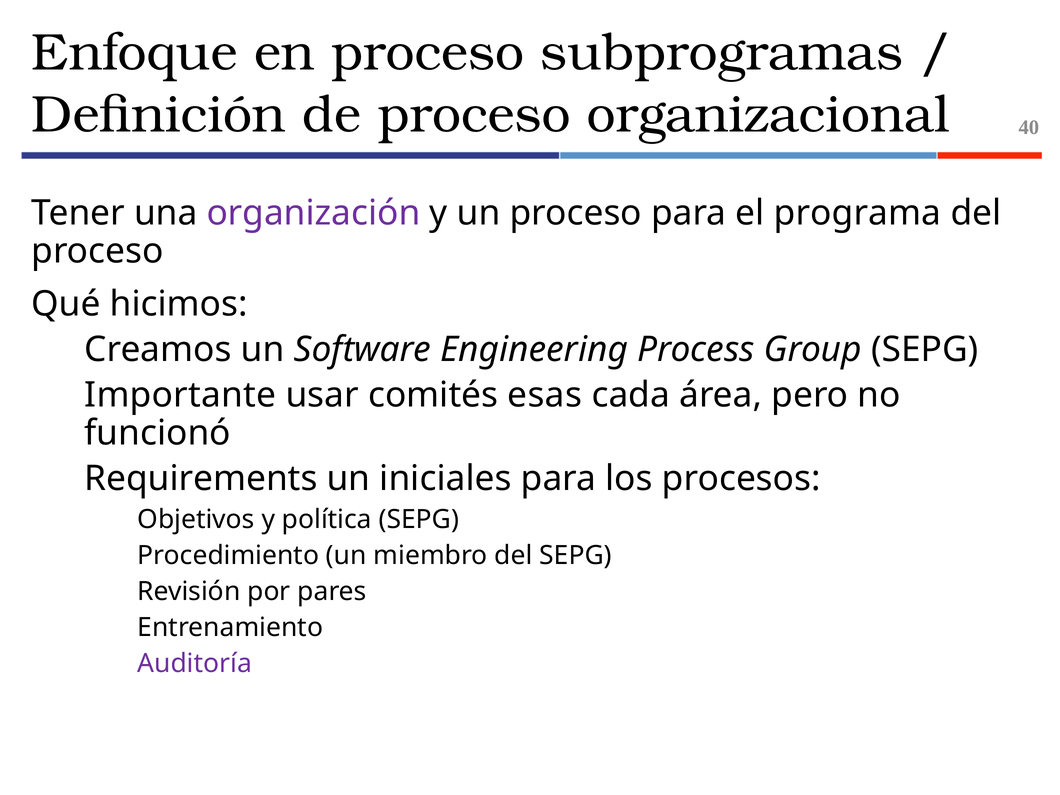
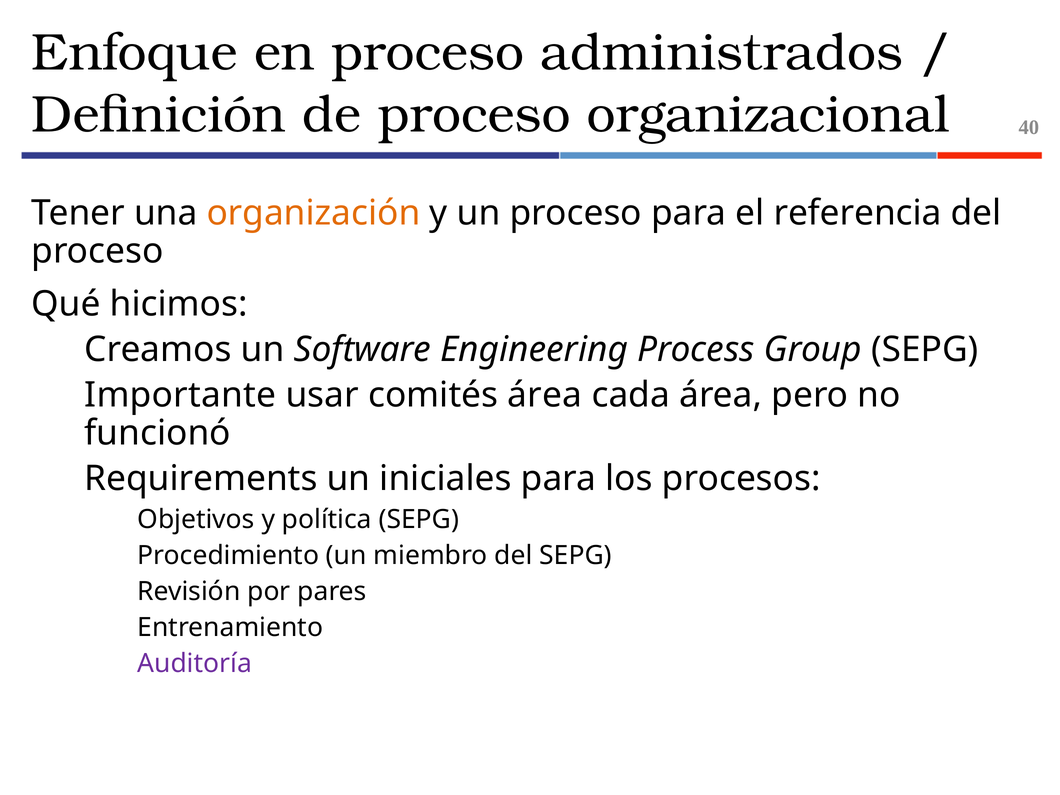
subprogramas: subprogramas -> administrados
organización colour: purple -> orange
programa: programa -> referencia
comités esas: esas -> área
